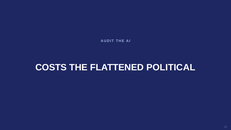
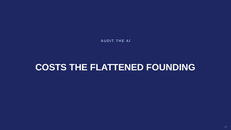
POLITICAL: POLITICAL -> FOUNDING
